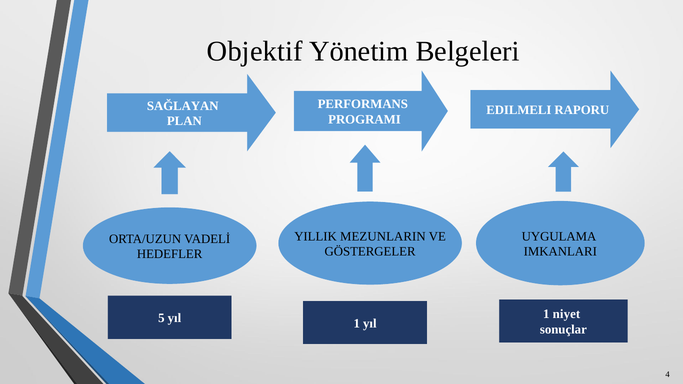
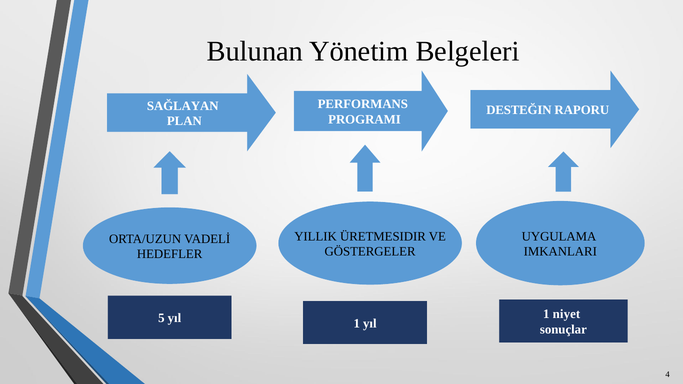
Objektif: Objektif -> Bulunan
EDILMELI: EDILMELI -> DESTEĞIN
MEZUNLARIN: MEZUNLARIN -> ÜRETMESIDIR
